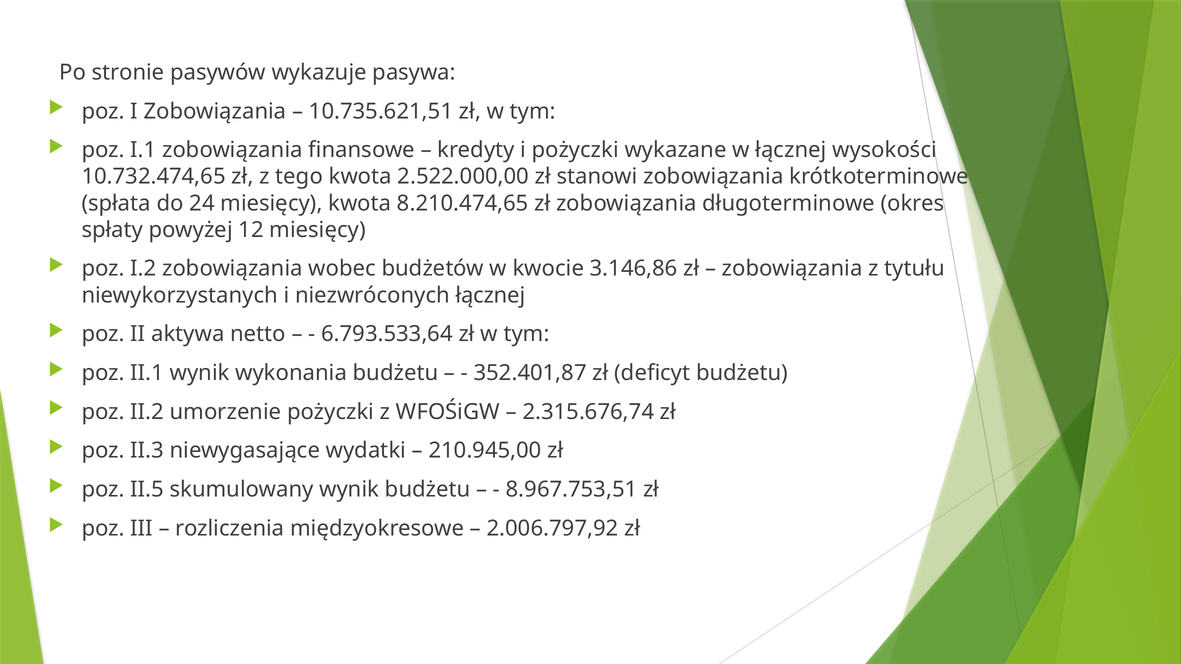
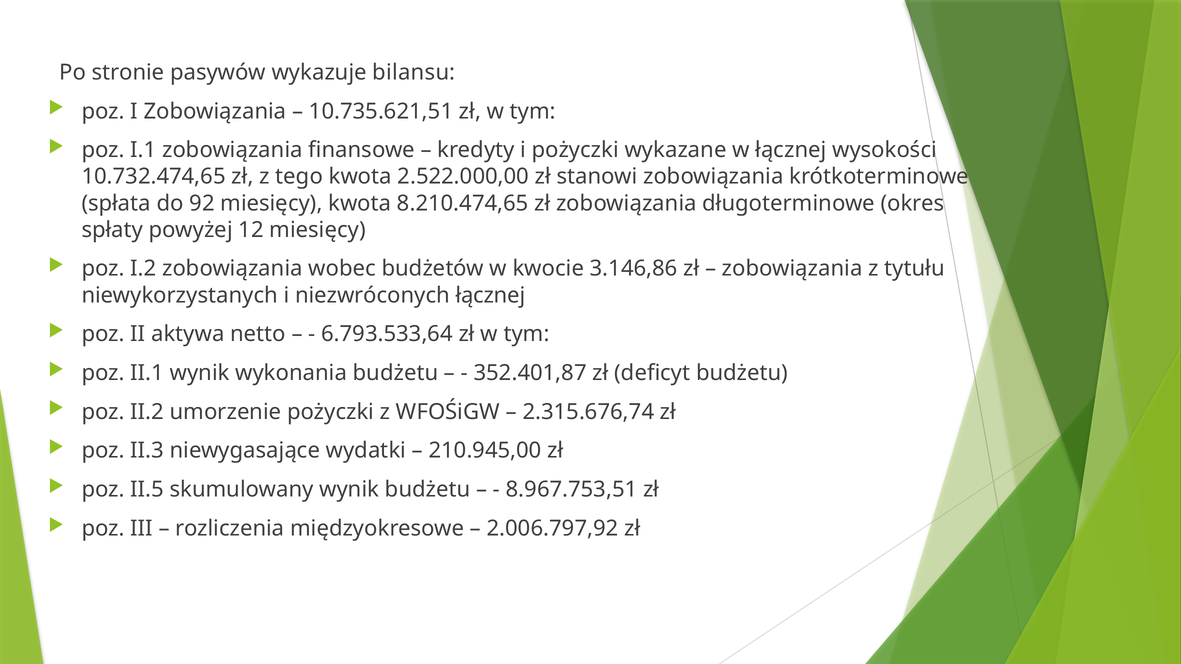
pasywa: pasywa -> bilansu
24: 24 -> 92
